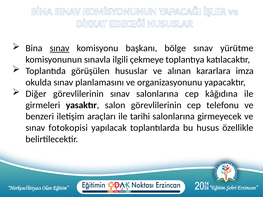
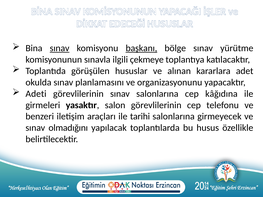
başkanı underline: none -> present
imza: imza -> adet
Diğer: Diğer -> Adeti
fotokopisi: fotokopisi -> olmadığını
